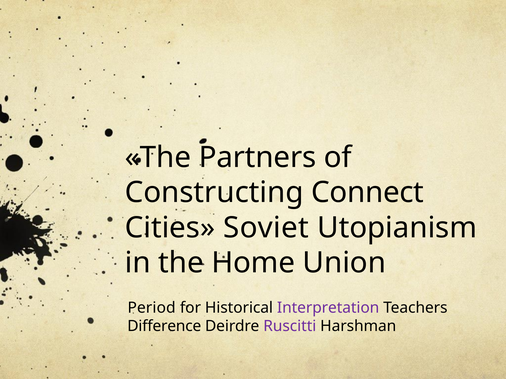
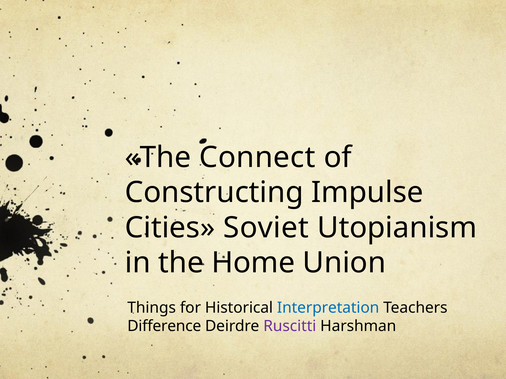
Partners: Partners -> Connect
Connect: Connect -> Impulse
Period: Period -> Things
Interpretation colour: purple -> blue
